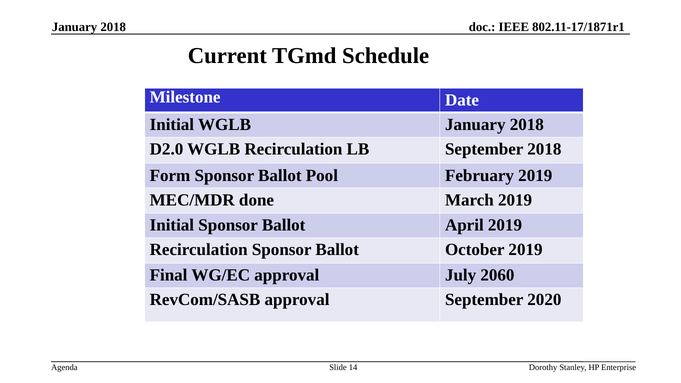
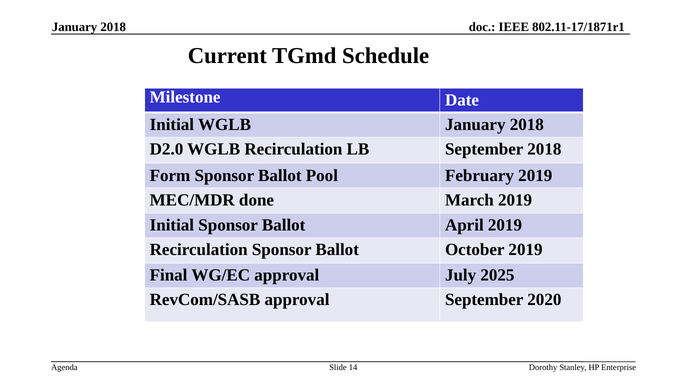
2060: 2060 -> 2025
